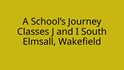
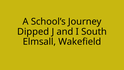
Classes: Classes -> Dipped
